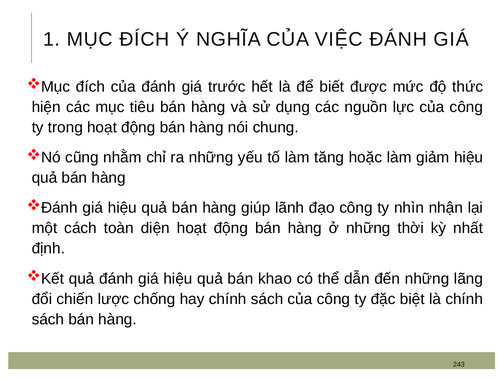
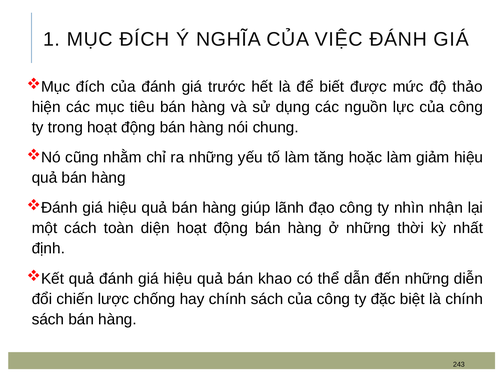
thức: thức -> thảo
lãng: lãng -> diễn
